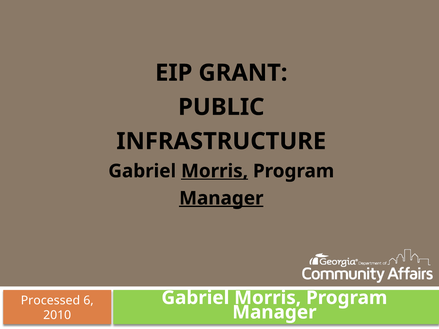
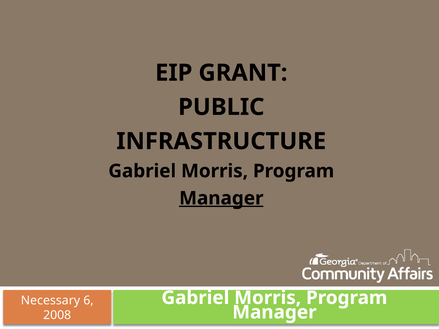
Morris at (215, 171) underline: present -> none
Processed: Processed -> Necessary
2010: 2010 -> 2008
